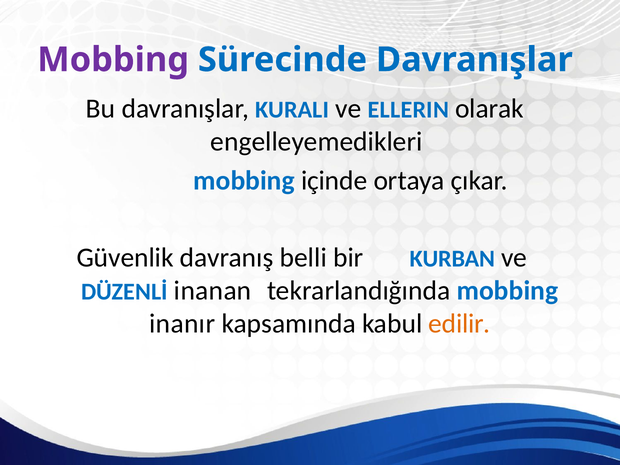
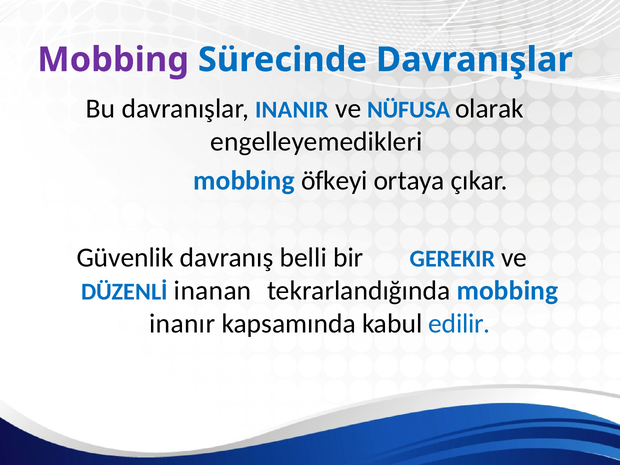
KURALI: KURALI -> INANIR
ELLERIN: ELLERIN -> NÜFUSA
içinde: içinde -> öfkeyi
KURBAN: KURBAN -> GEREKIR
edilir colour: orange -> blue
